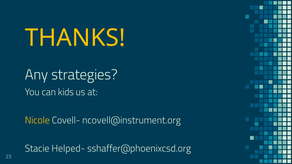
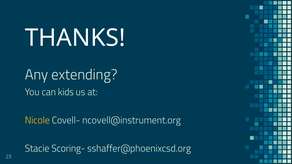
THANKS colour: yellow -> white
strategies: strategies -> extending
Helped-: Helped- -> Scoring-
